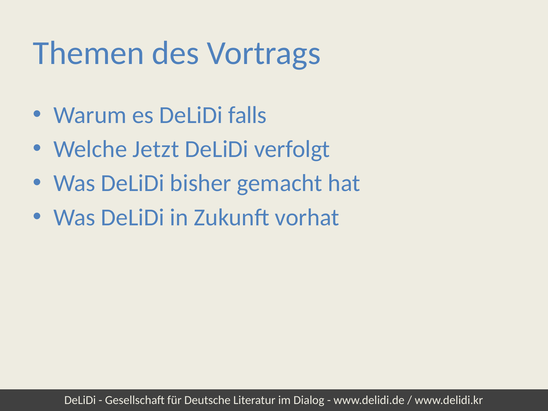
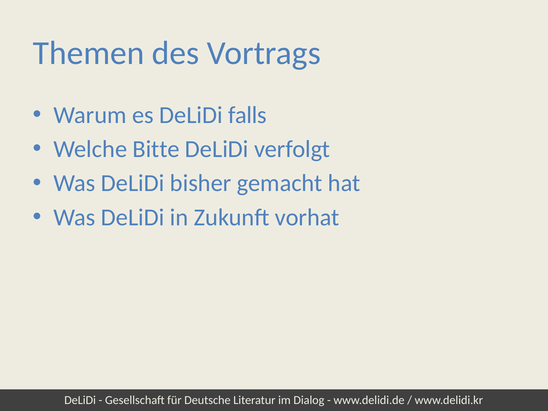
Jetzt: Jetzt -> Bitte
